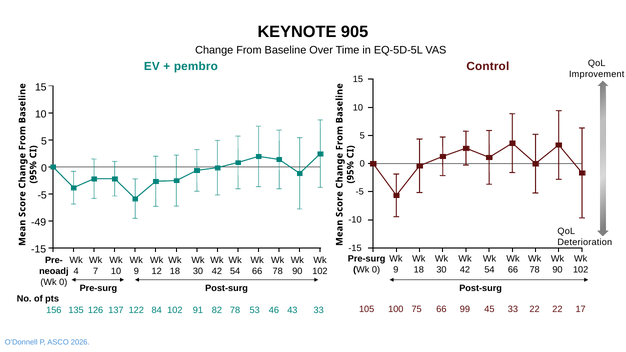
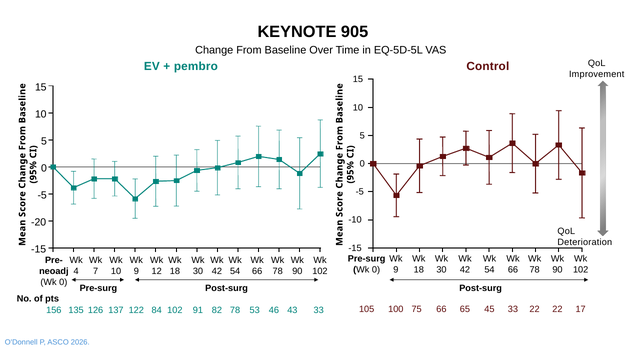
-49: -49 -> -20
99: 99 -> 65
